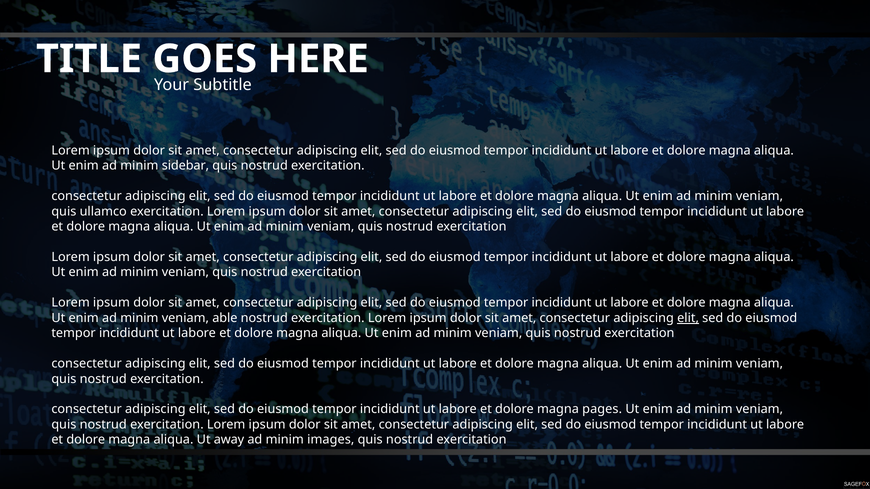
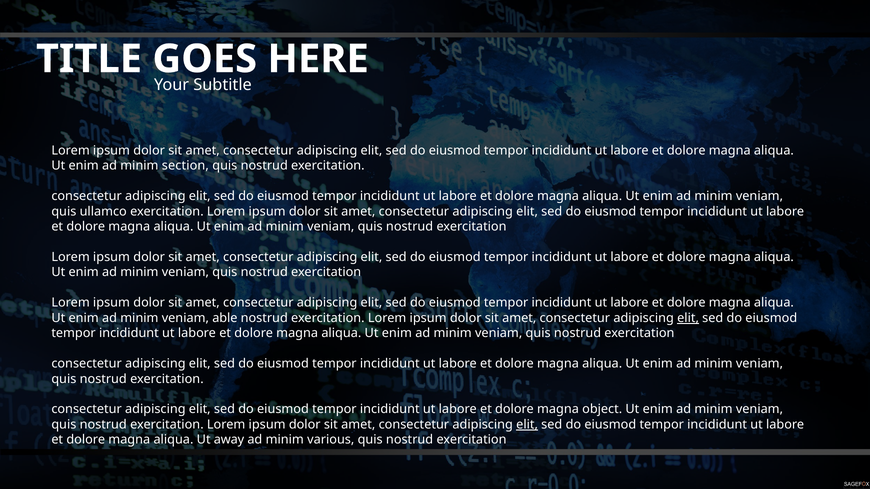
sidebar: sidebar -> section
pages: pages -> object
elit at (527, 425) underline: none -> present
images: images -> various
